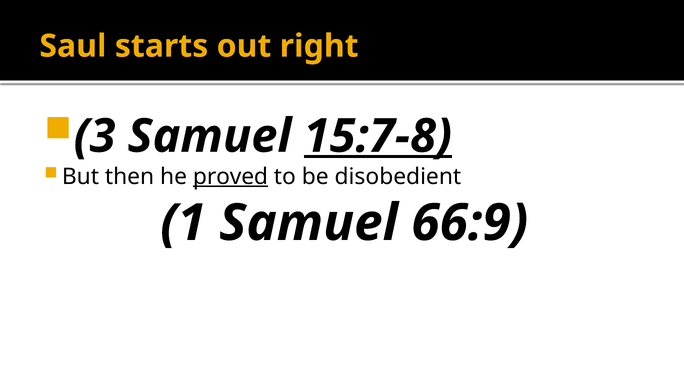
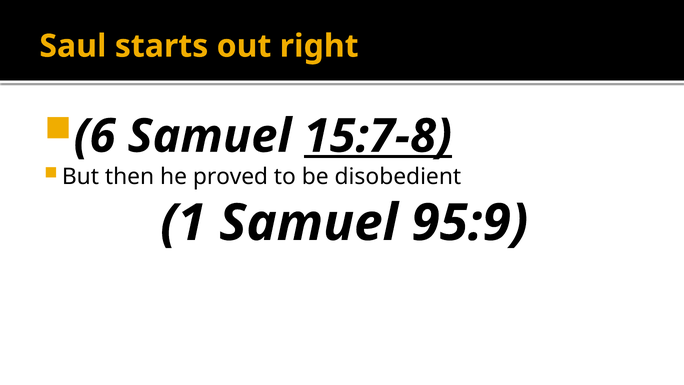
3: 3 -> 6
proved underline: present -> none
66:9: 66:9 -> 95:9
